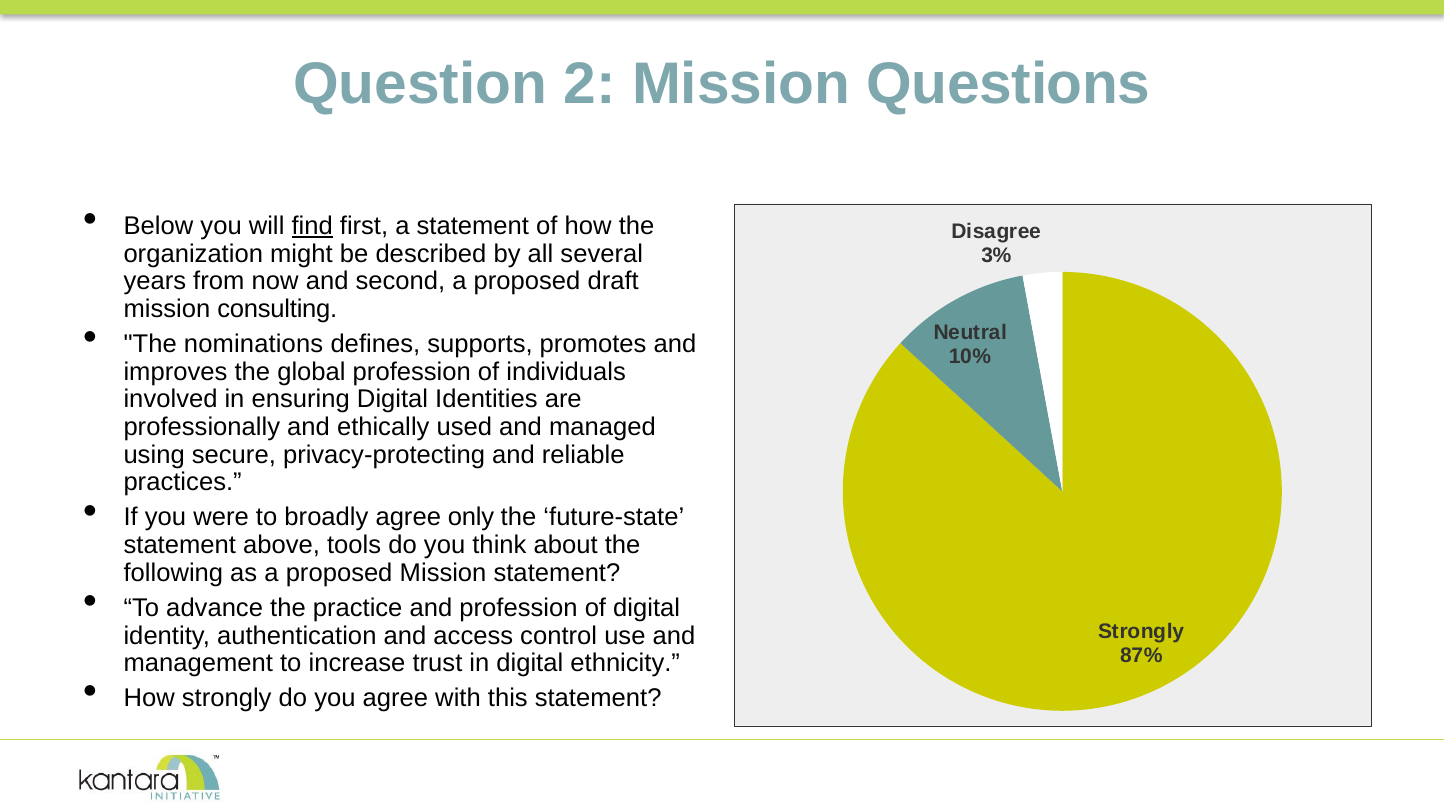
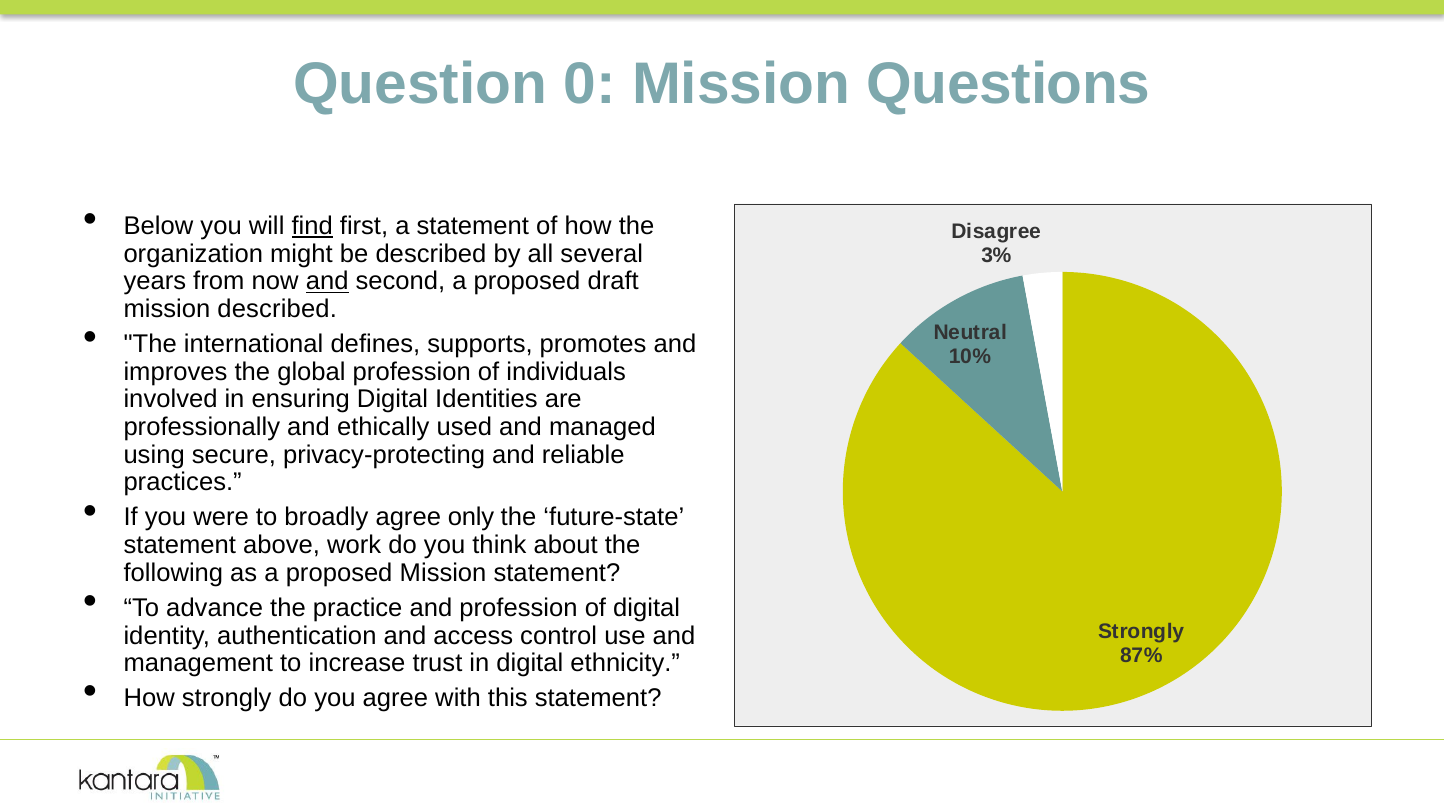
2: 2 -> 0
and at (327, 281) underline: none -> present
mission consulting: consulting -> described
nominations: nominations -> international
tools: tools -> work
